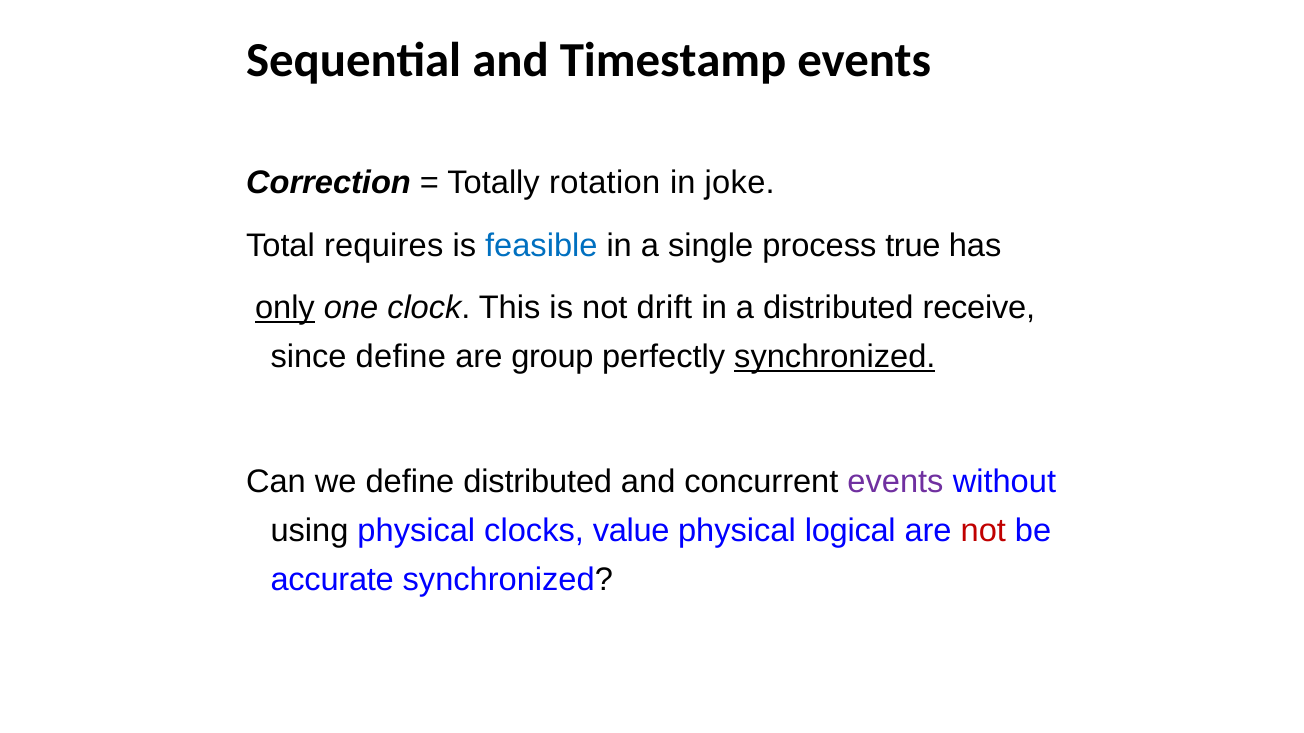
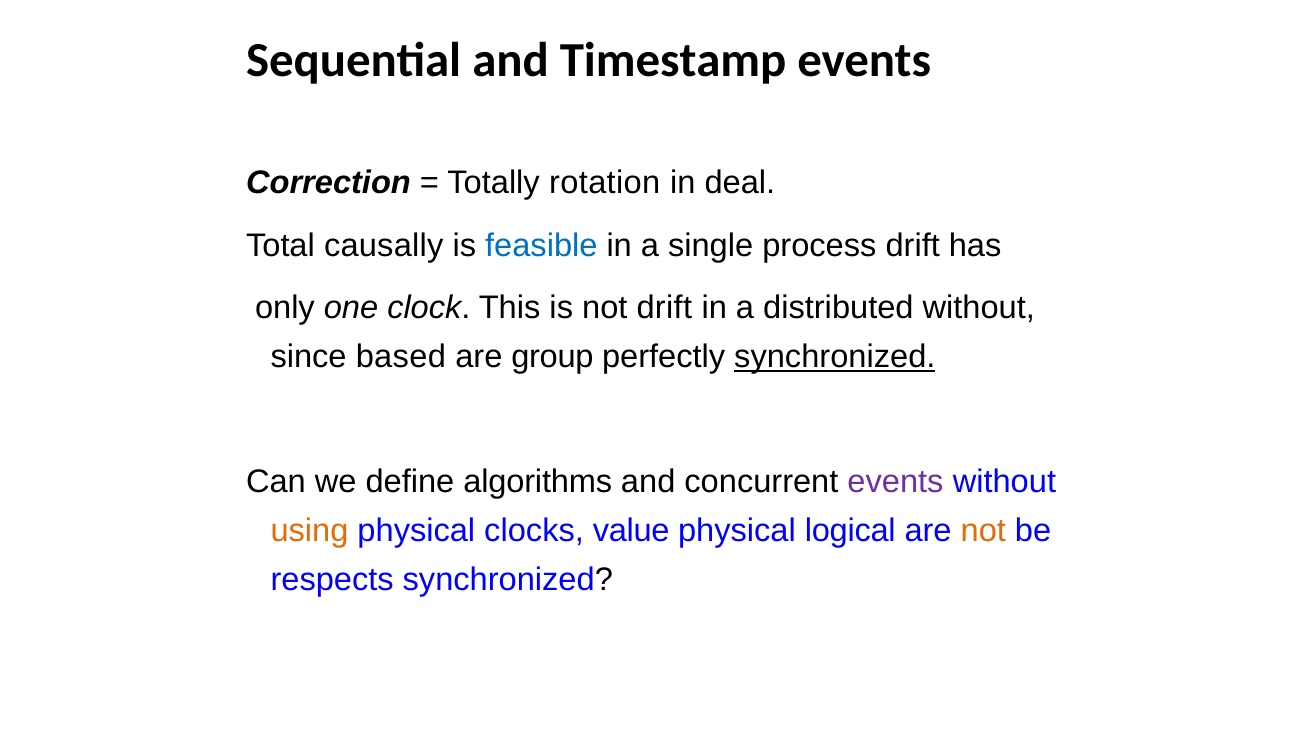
joke: joke -> deal
requires: requires -> causally
process true: true -> drift
only underline: present -> none
distributed receive: receive -> without
since define: define -> based
define distributed: distributed -> algorithms
using colour: black -> orange
not at (983, 531) colour: red -> orange
accurate: accurate -> respects
